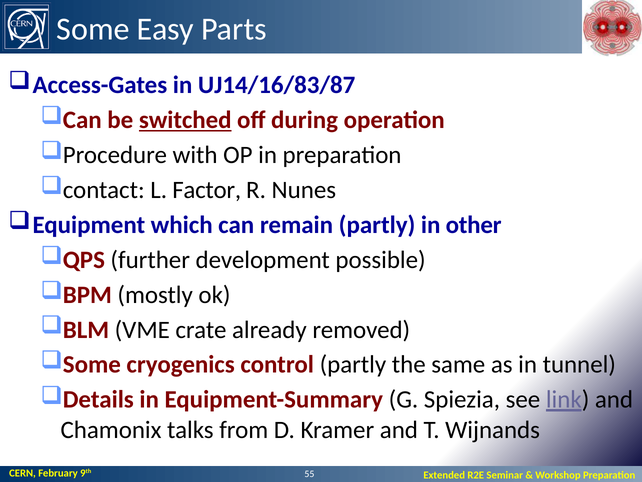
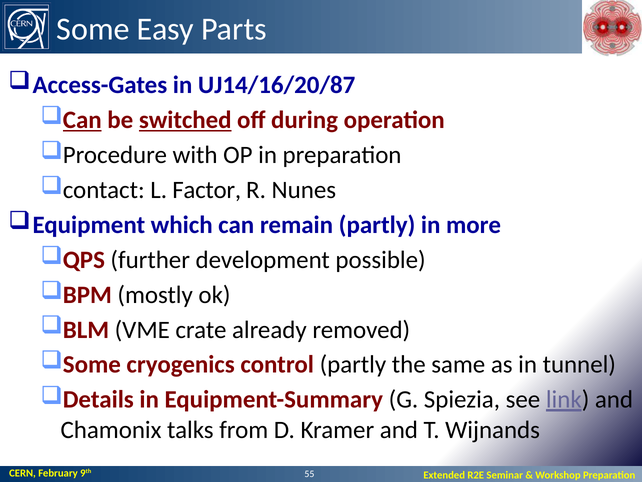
UJ14/16/83/87: UJ14/16/83/87 -> UJ14/16/20/87
Can at (82, 120) underline: none -> present
other: other -> more
